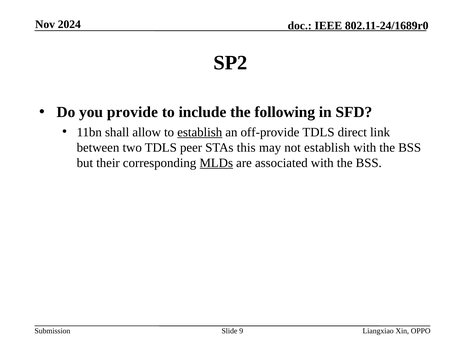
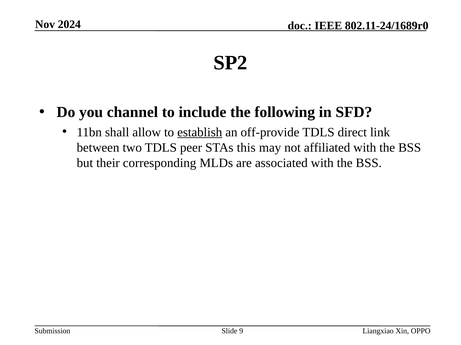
provide: provide -> channel
not establish: establish -> affiliated
MLDs underline: present -> none
